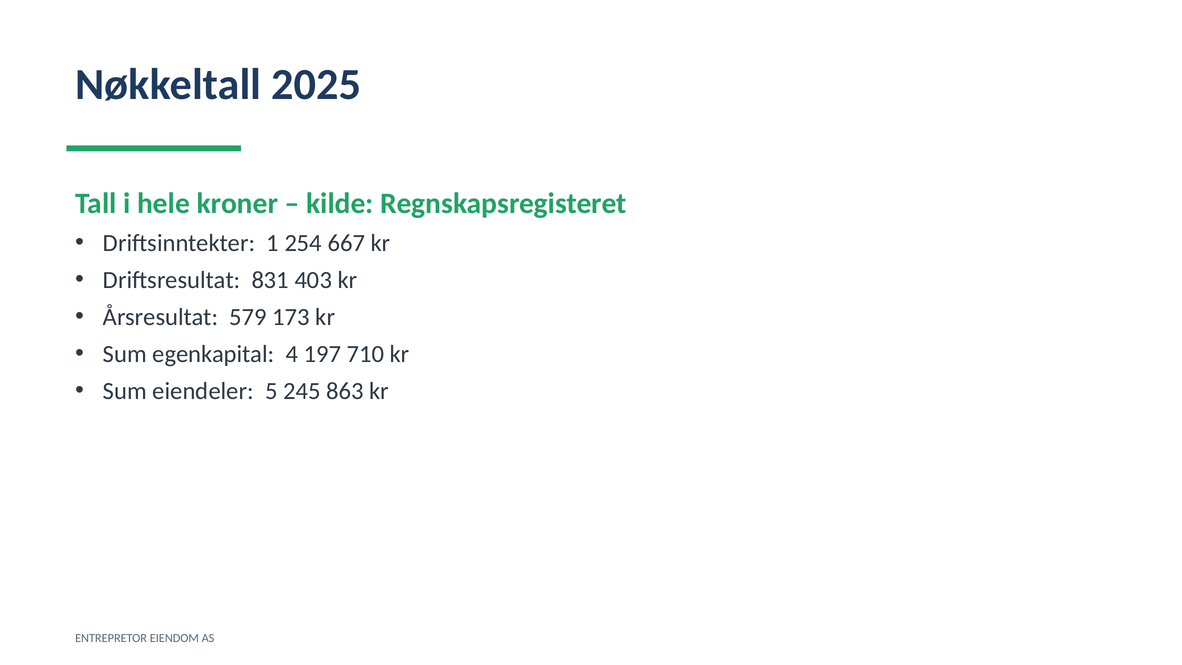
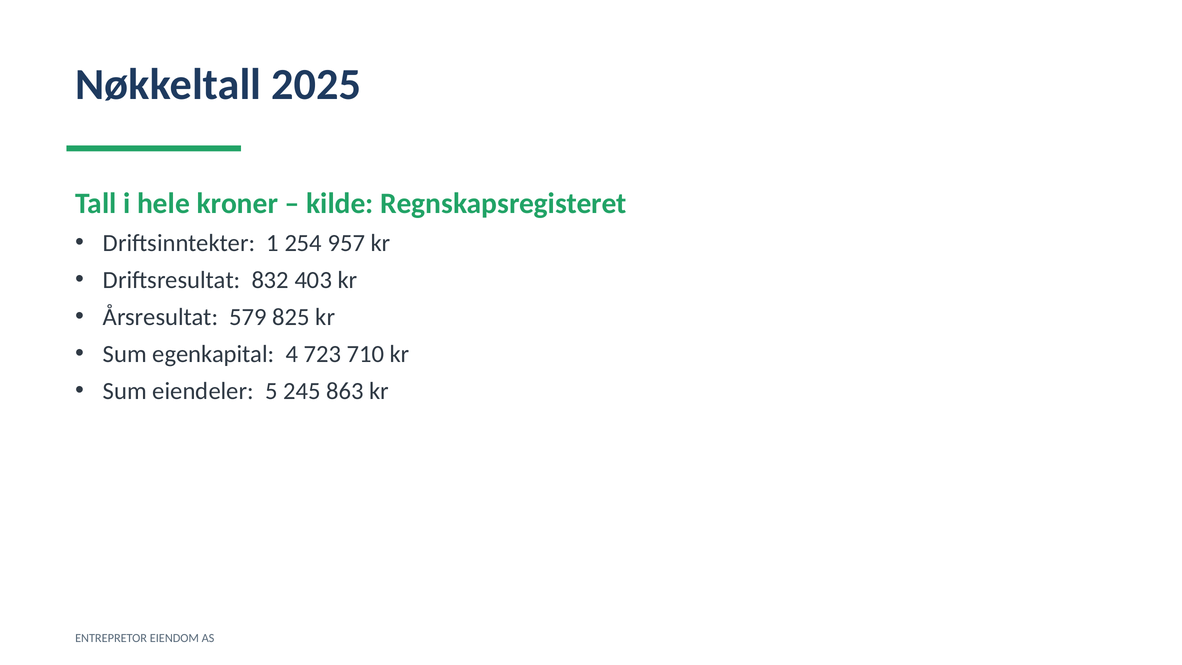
667: 667 -> 957
831: 831 -> 832
173: 173 -> 825
197: 197 -> 723
